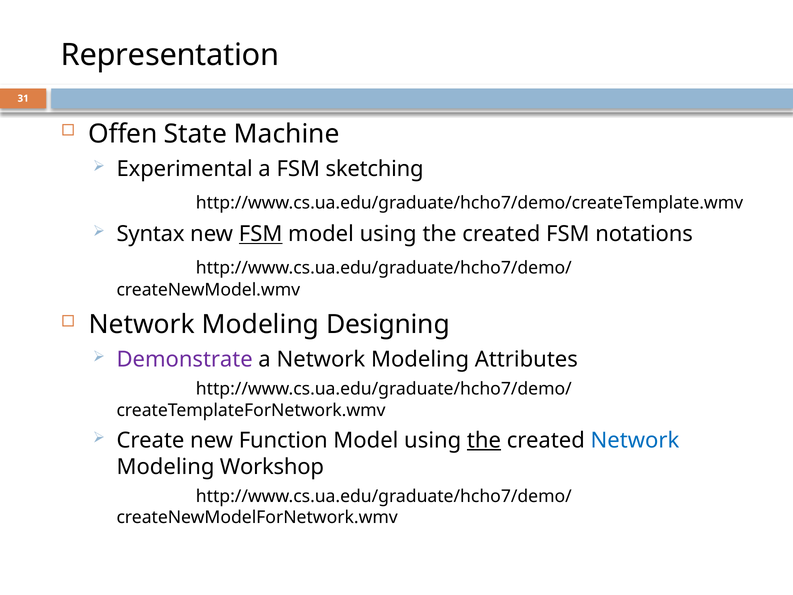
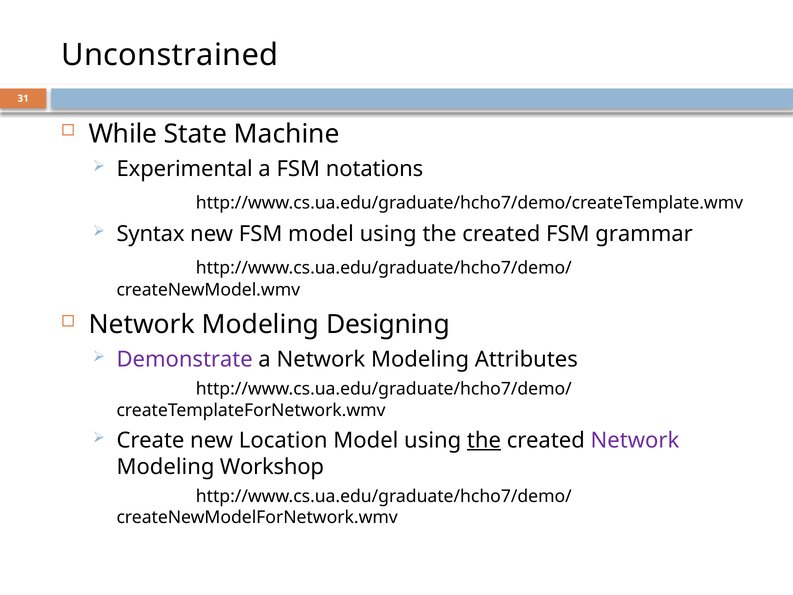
Representation: Representation -> Unconstrained
Offen: Offen -> While
sketching: sketching -> notations
FSM at (261, 234) underline: present -> none
notations: notations -> grammar
Function: Function -> Location
Network at (635, 440) colour: blue -> purple
